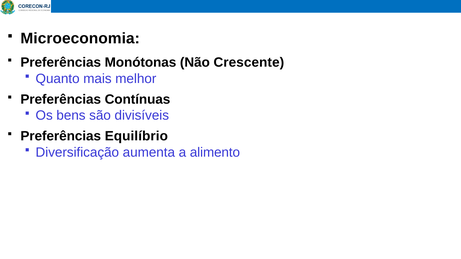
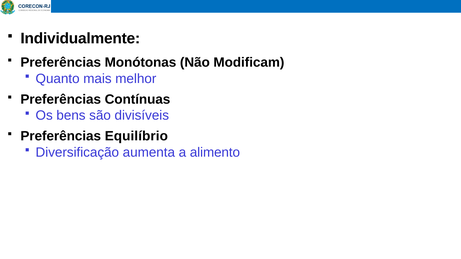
Microeconomia: Microeconomia -> Individualmente
Crescente: Crescente -> Modificam
